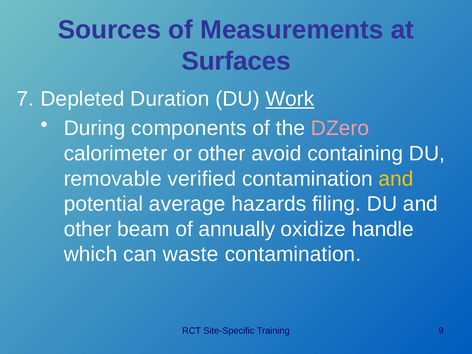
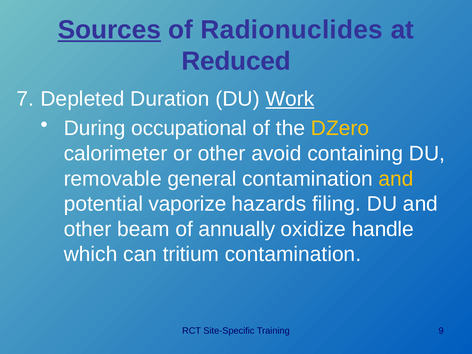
Sources underline: none -> present
Measurements: Measurements -> Radionuclides
Surfaces: Surfaces -> Reduced
components: components -> occupational
DZero colour: pink -> yellow
verified: verified -> general
average: average -> vaporize
waste: waste -> tritium
